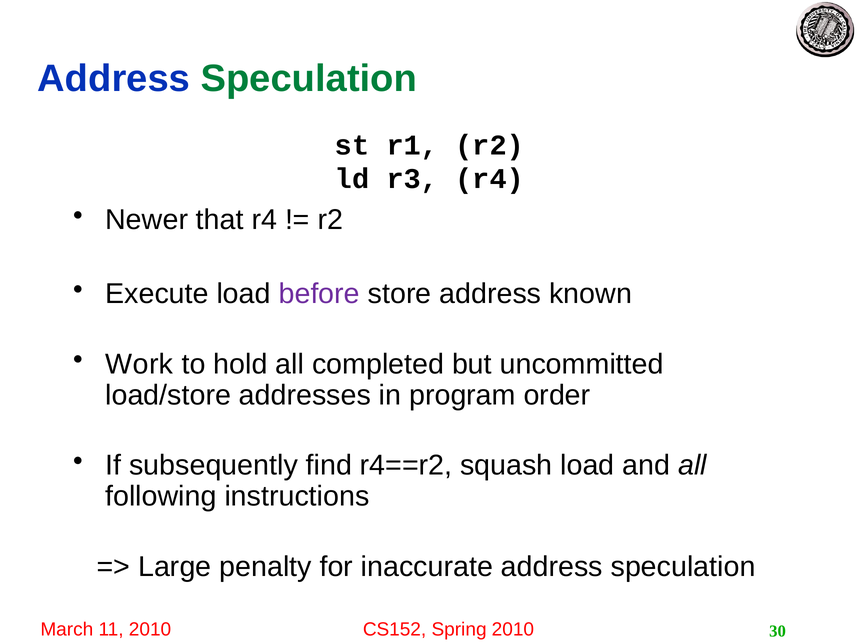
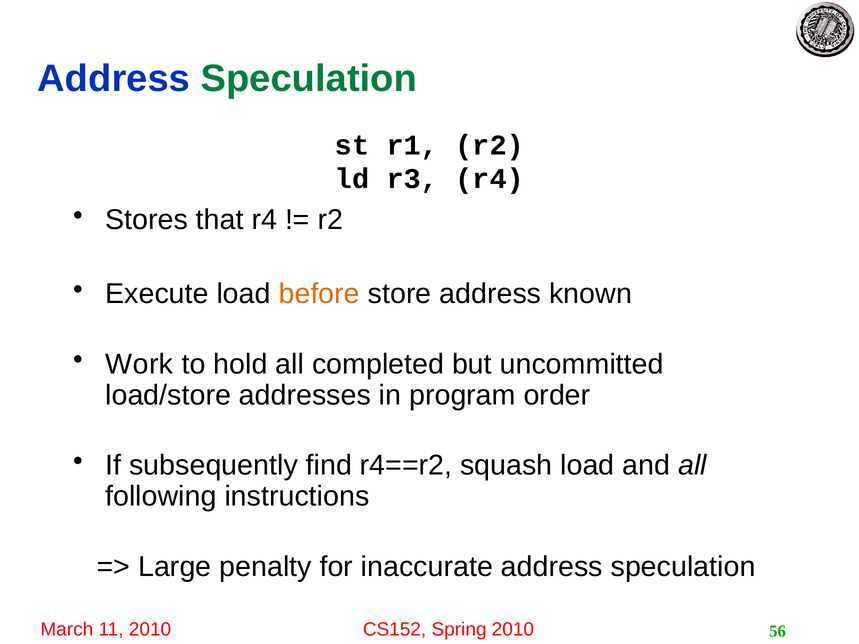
Newer: Newer -> Stores
before colour: purple -> orange
30: 30 -> 56
